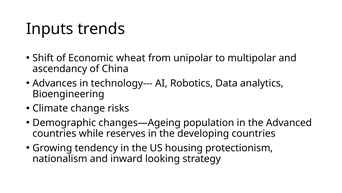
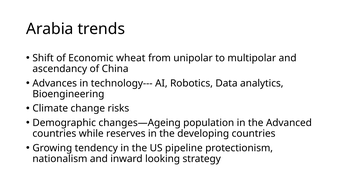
Inputs: Inputs -> Arabia
housing: housing -> pipeline
